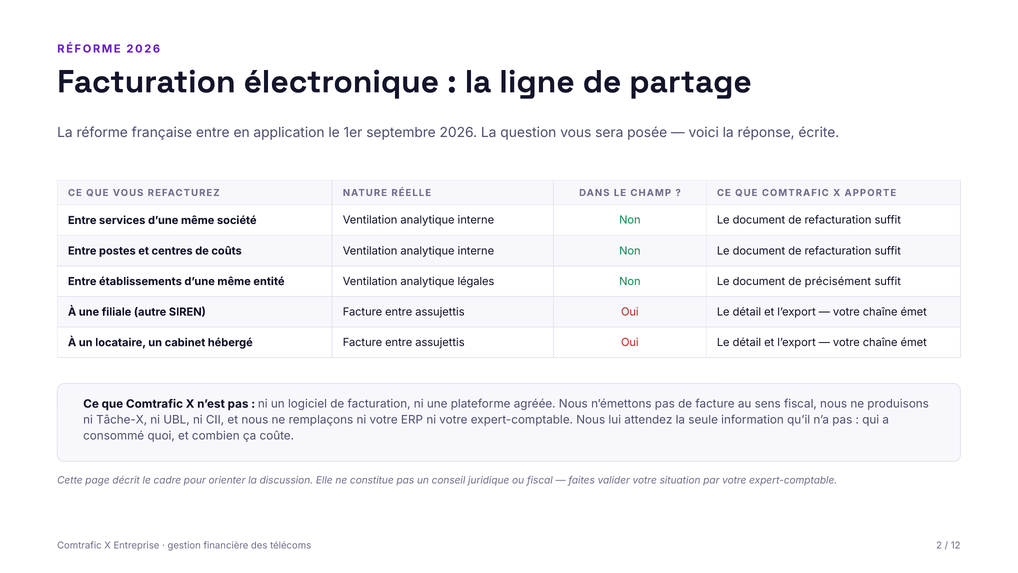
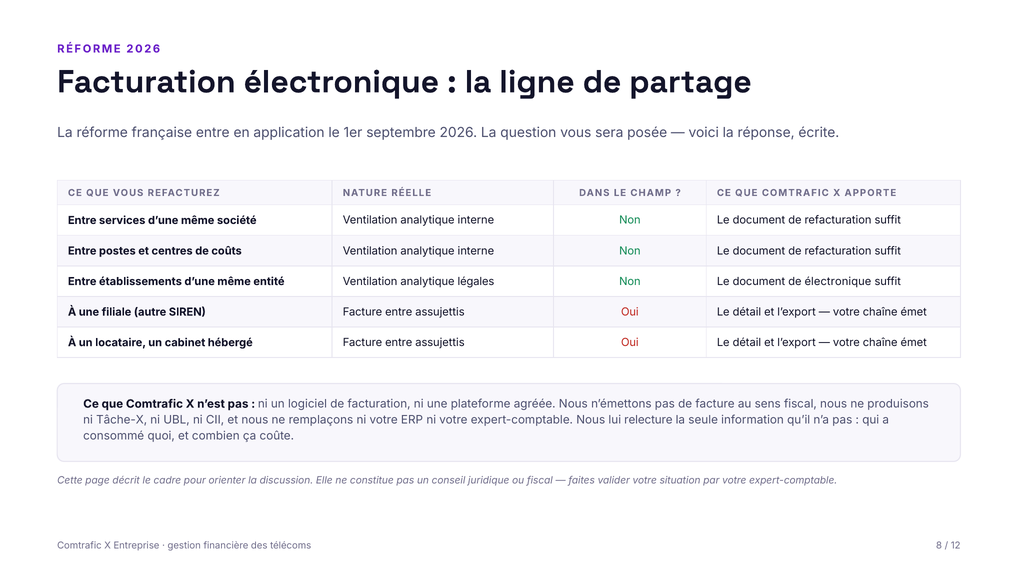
de précisément: précisément -> électronique
attendez: attendez -> relecture
2: 2 -> 8
